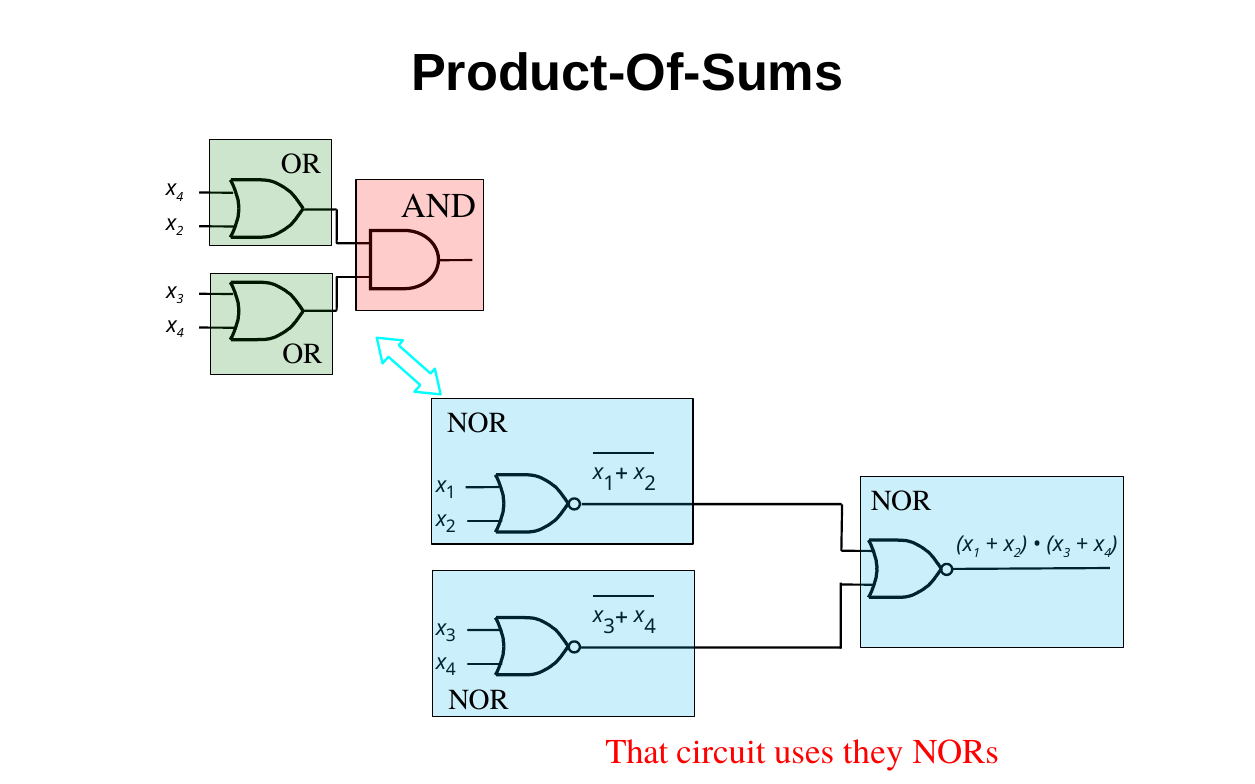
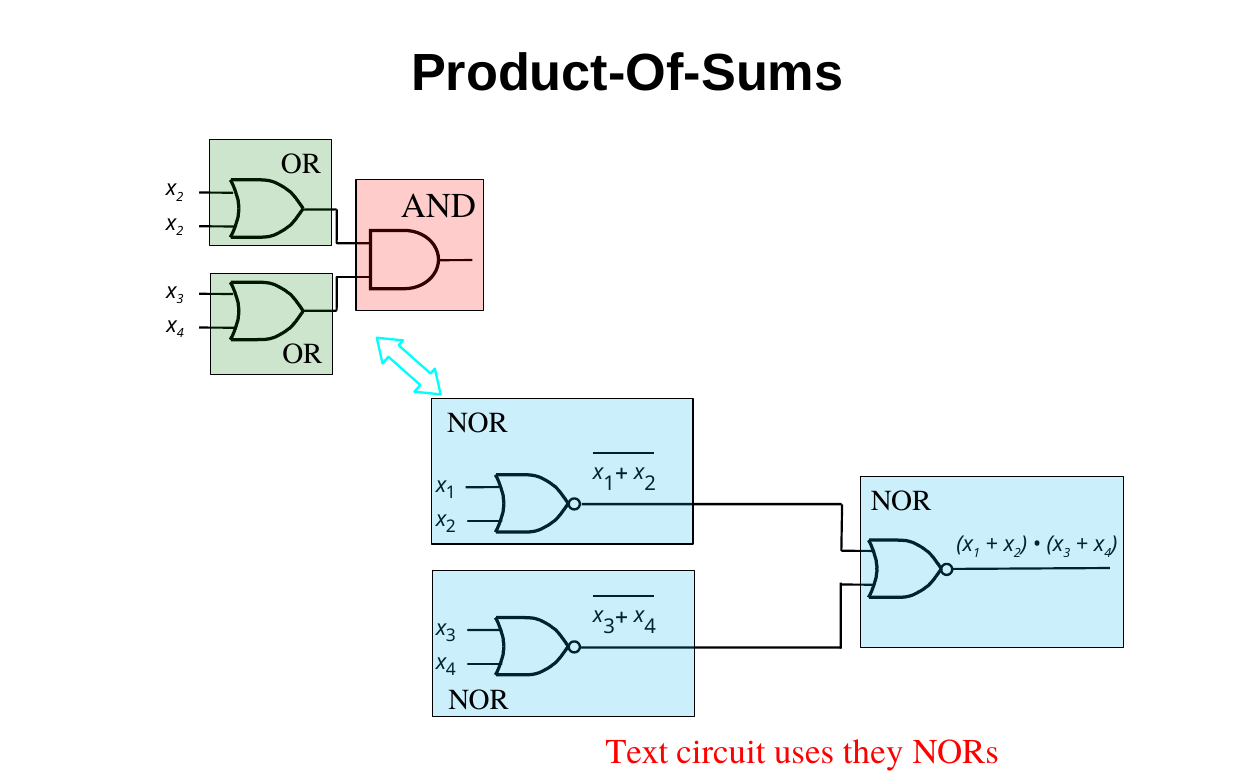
4 at (180, 197): 4 -> 2
That: That -> Text
